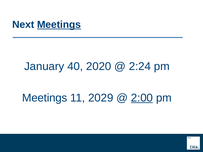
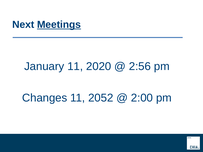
January 40: 40 -> 11
2:24: 2:24 -> 2:56
Meetings at (45, 98): Meetings -> Changes
2029: 2029 -> 2052
2:00 underline: present -> none
